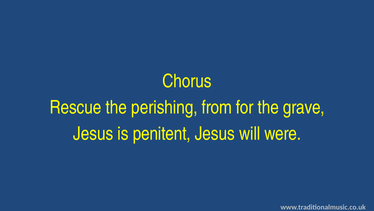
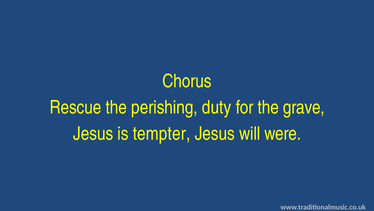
from: from -> duty
penitent: penitent -> tempter
